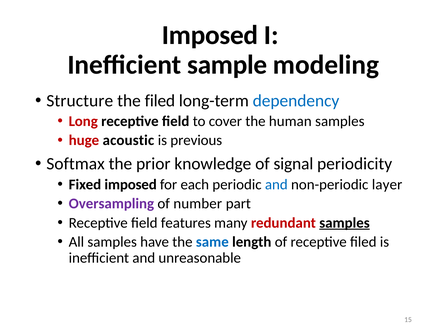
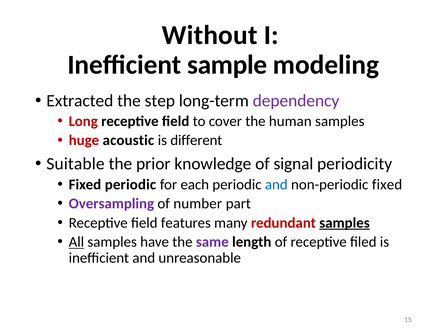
Imposed at (210, 35): Imposed -> Without
Structure: Structure -> Extracted
the filed: filed -> step
dependency colour: blue -> purple
previous: previous -> different
Softmax: Softmax -> Suitable
Fixed imposed: imposed -> periodic
non-periodic layer: layer -> fixed
All underline: none -> present
same colour: blue -> purple
